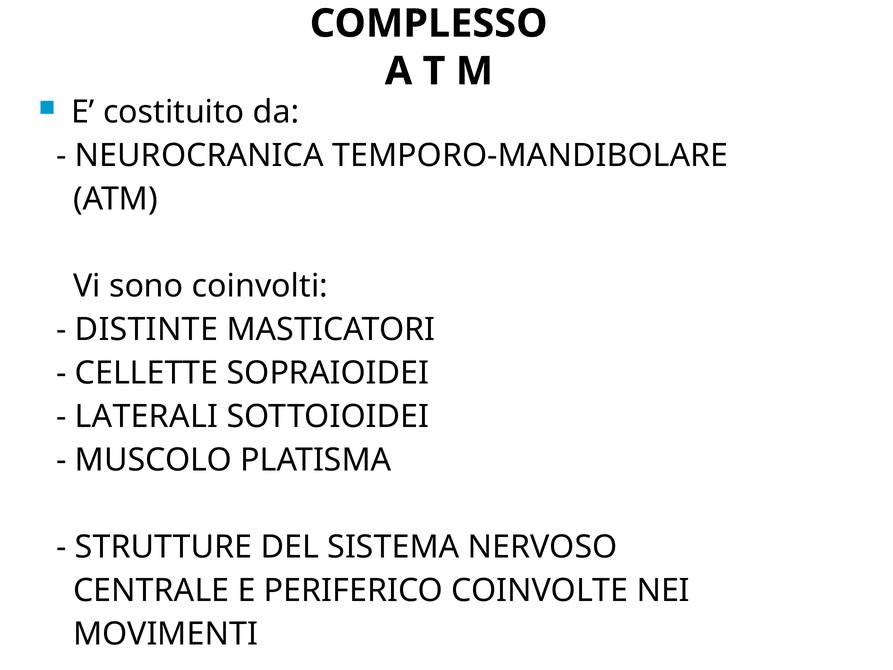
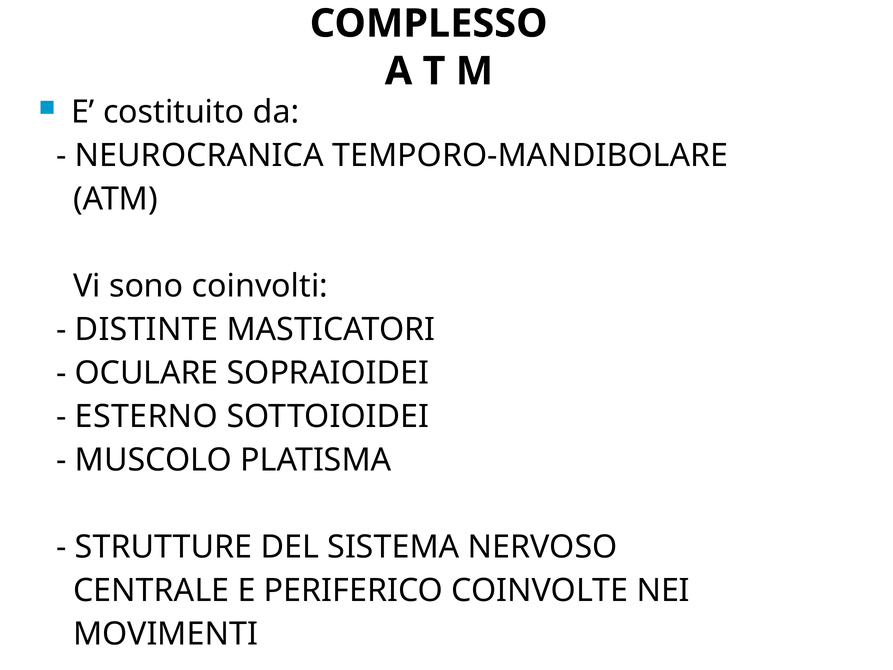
CELLETTE: CELLETTE -> OCULARE
LATERALI: LATERALI -> ESTERNO
